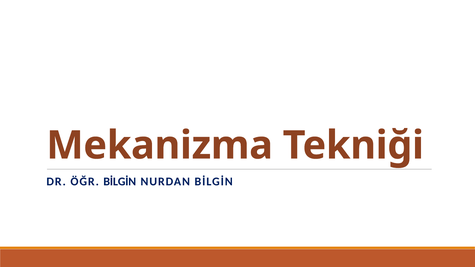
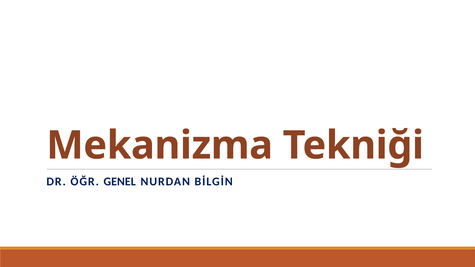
ÖĞR BİLGİN: BİLGİN -> GENEL
